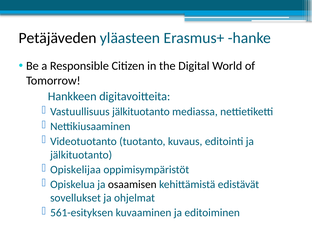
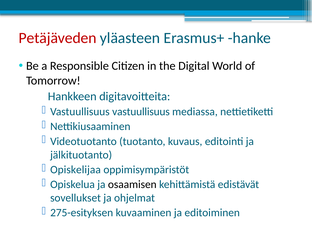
Petäjäveden colour: black -> red
Vastuullisuus jälkituotanto: jälkituotanto -> vastuullisuus
561-esityksen: 561-esityksen -> 275-esityksen
